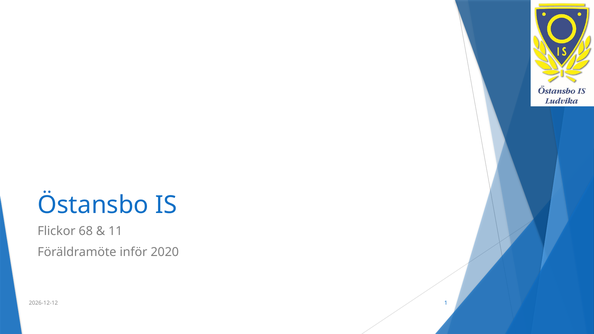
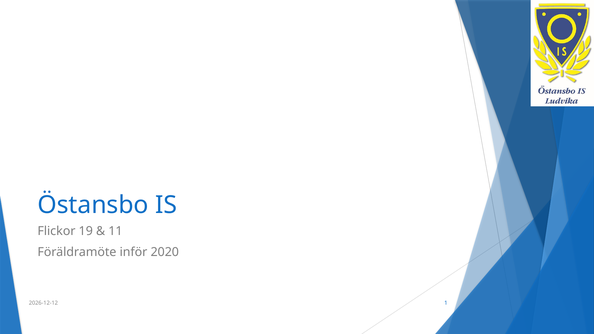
68: 68 -> 19
